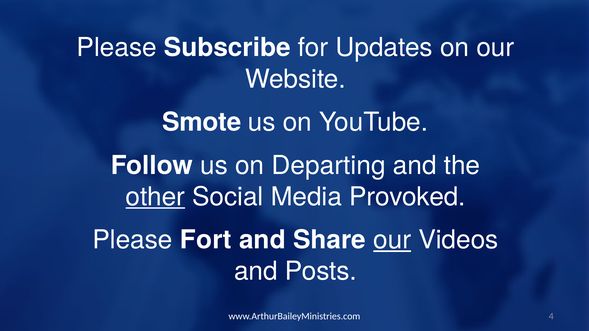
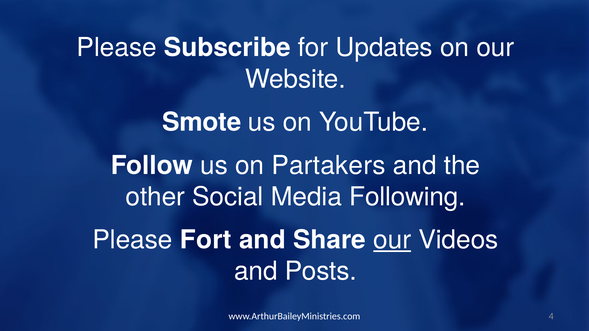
Departing: Departing -> Partakers
other underline: present -> none
Provoked: Provoked -> Following
